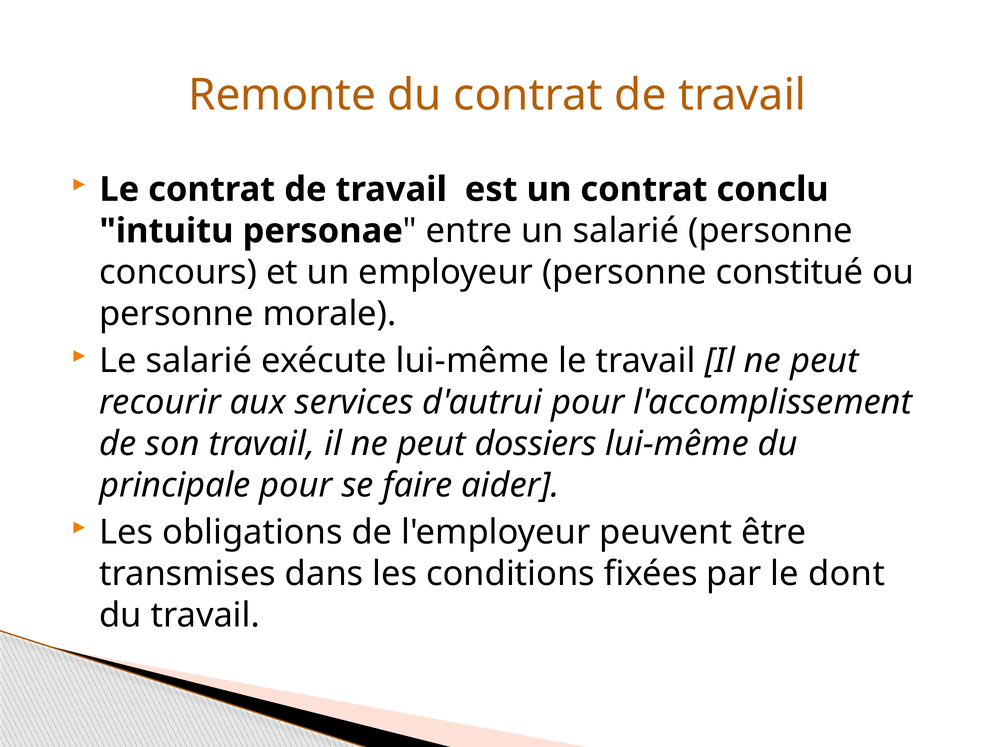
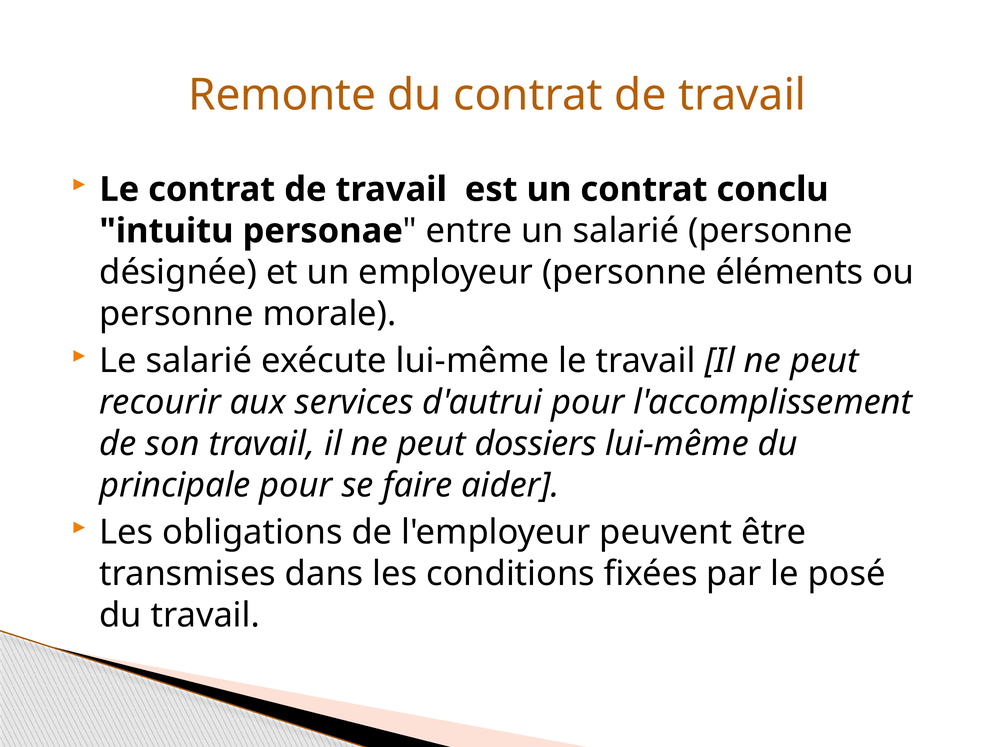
concours: concours -> désignée
constitué: constitué -> éléments
dont: dont -> posé
